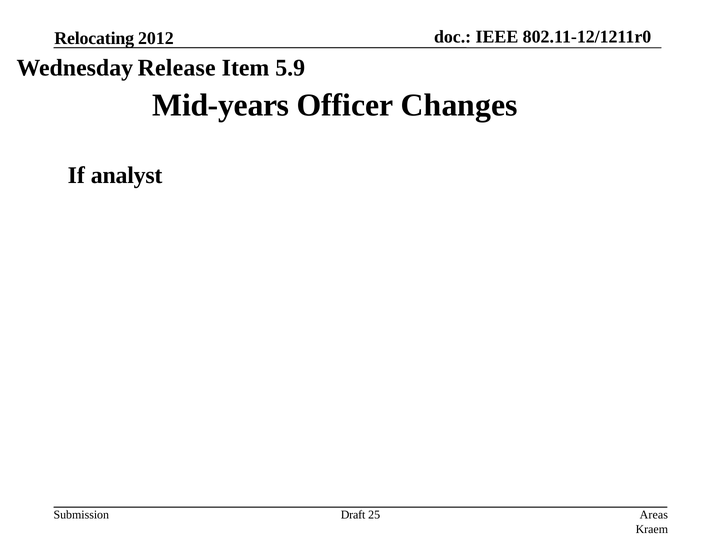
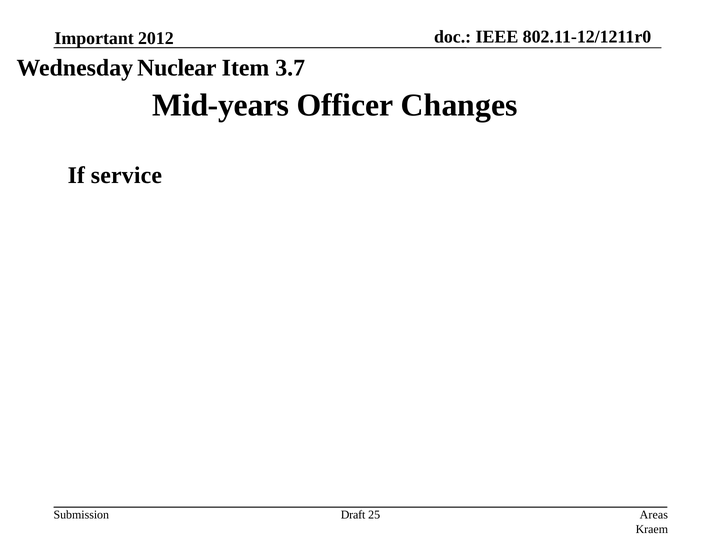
Relocating: Relocating -> Important
Release: Release -> Nuclear
5.9: 5.9 -> 3.7
analyst: analyst -> service
